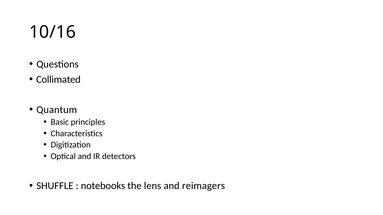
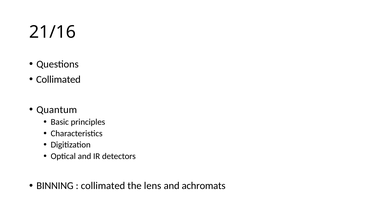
10/16: 10/16 -> 21/16
SHUFFLE: SHUFFLE -> BINNING
notebooks at (103, 186): notebooks -> collimated
reimagers: reimagers -> achromats
